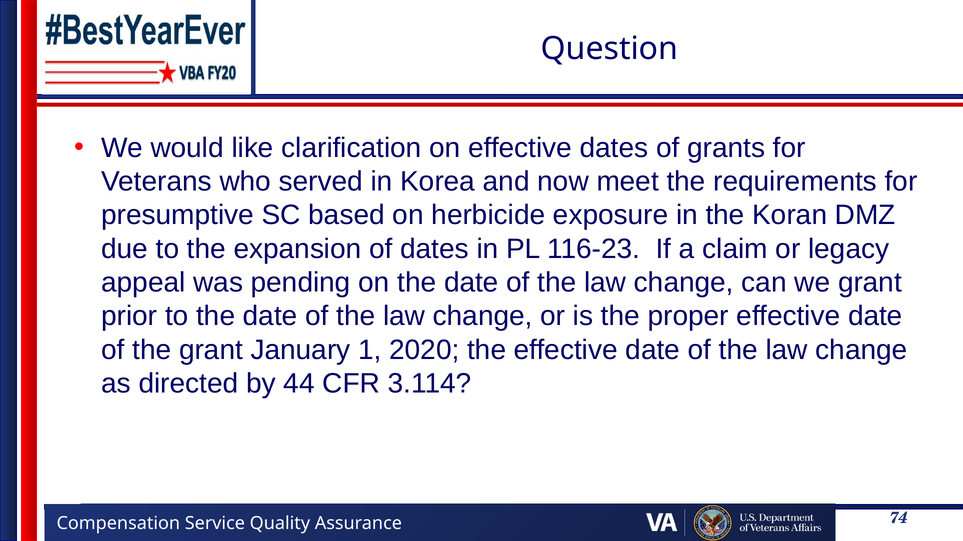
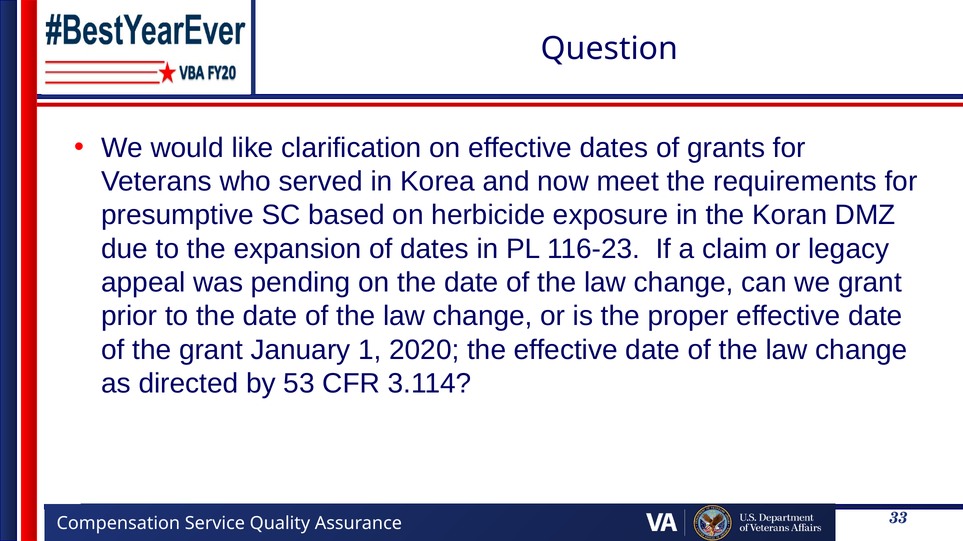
44: 44 -> 53
74: 74 -> 33
